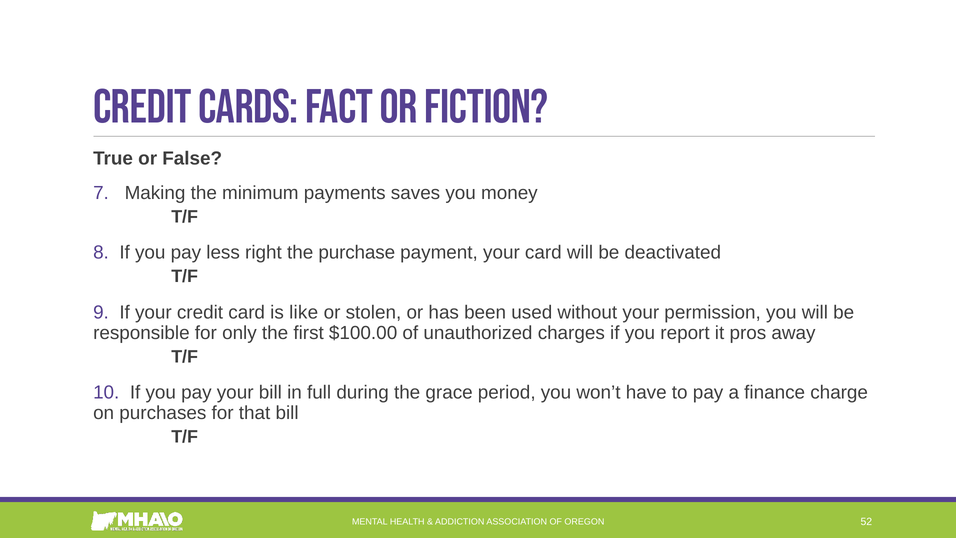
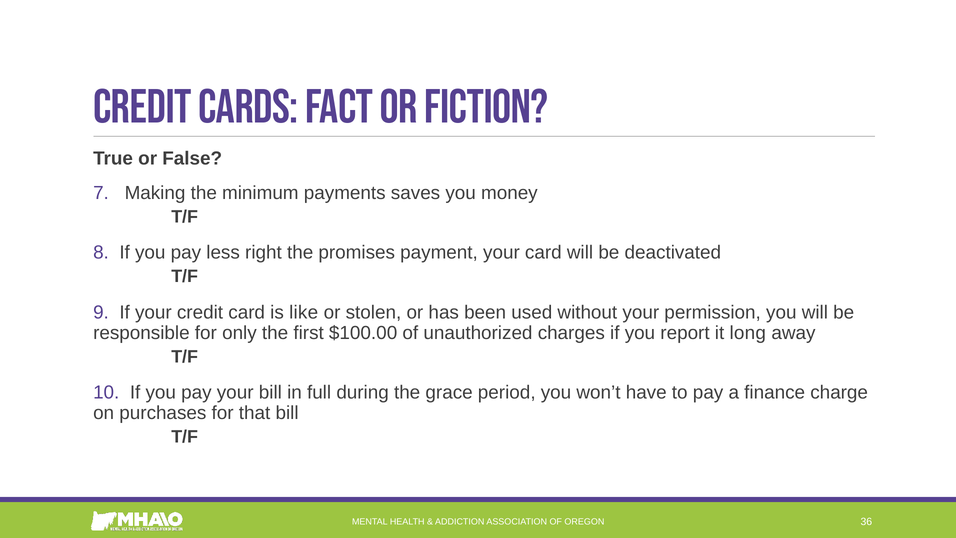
purchase: purchase -> promises
pros: pros -> long
52: 52 -> 36
